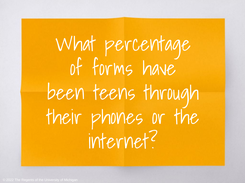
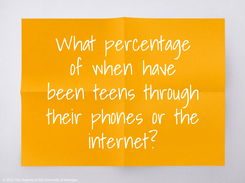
forms: forms -> when
